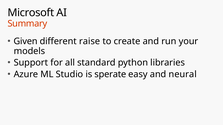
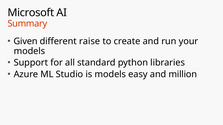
is sperate: sperate -> models
neural: neural -> million
